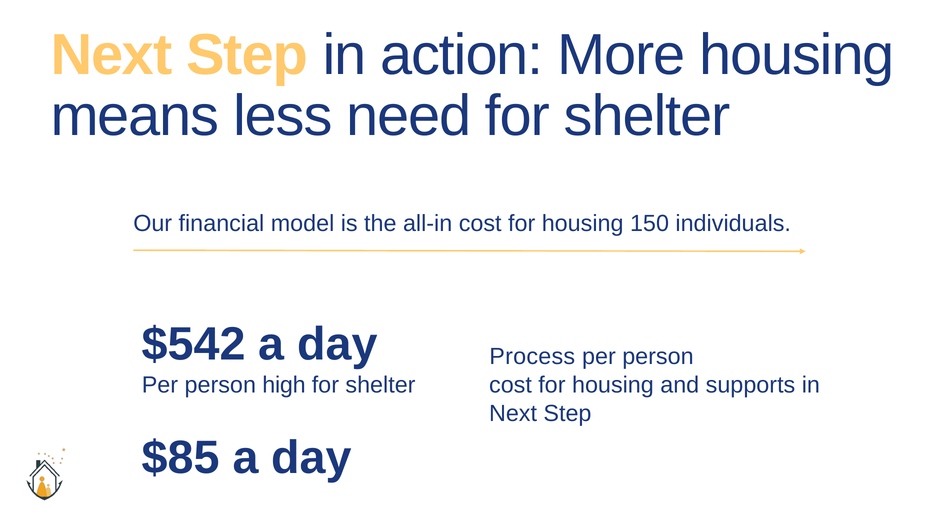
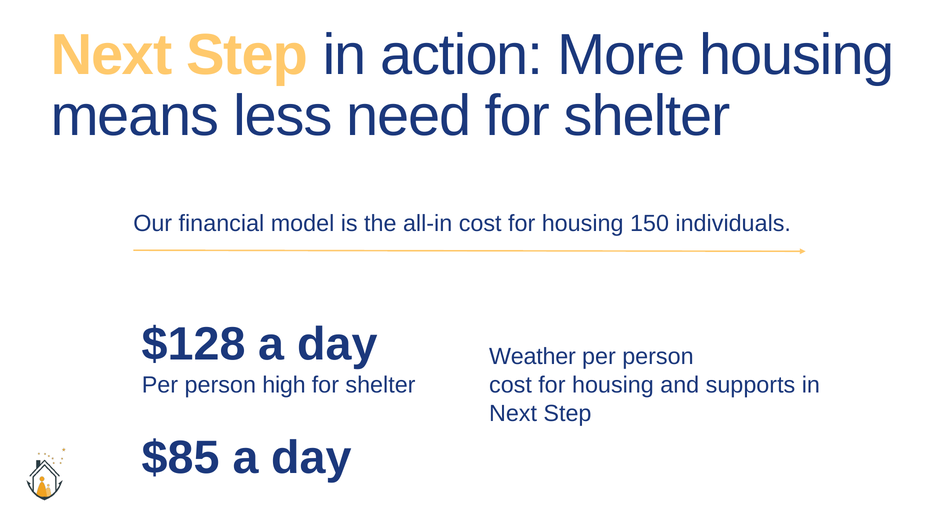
$542: $542 -> $128
Process: Process -> Weather
